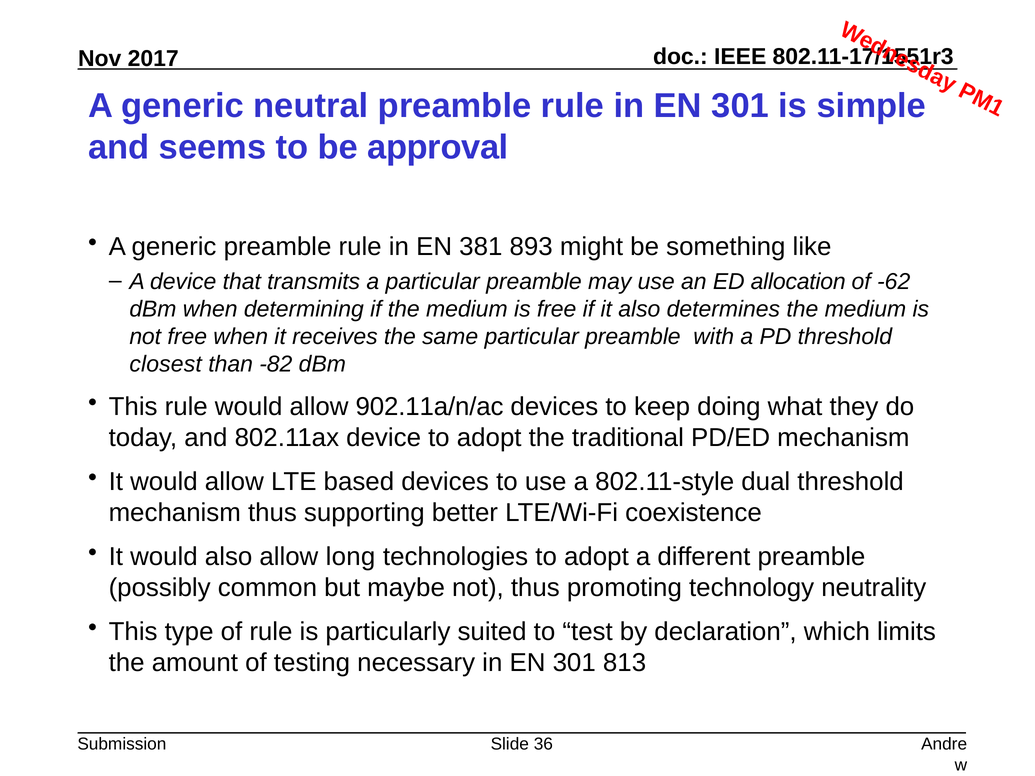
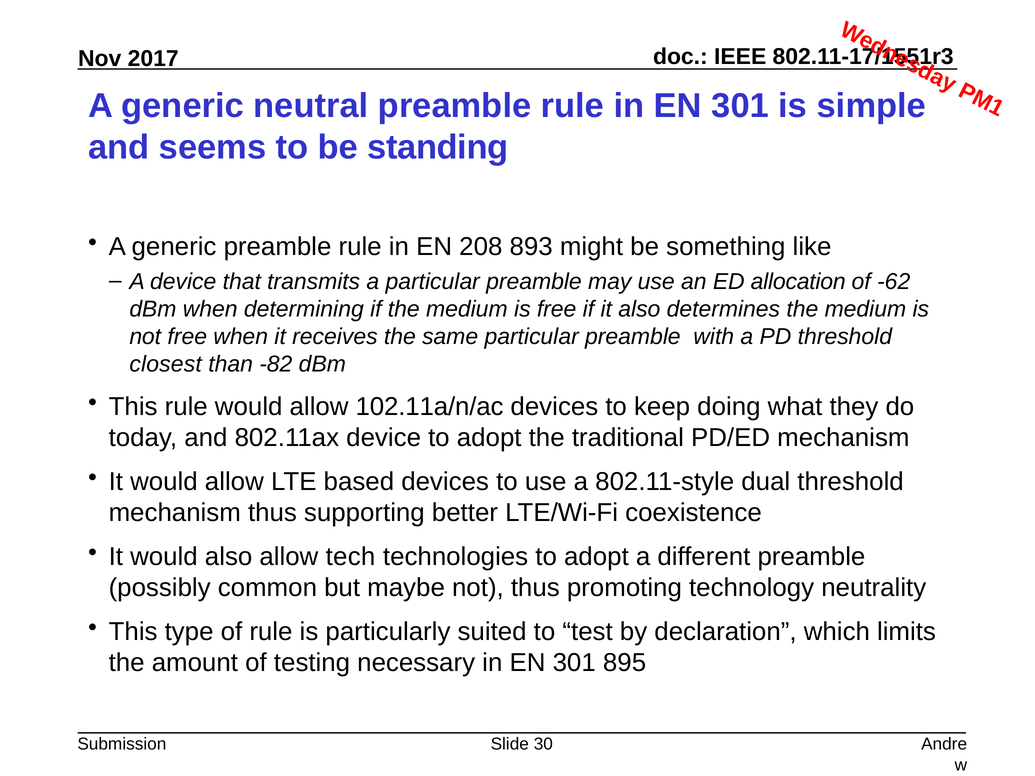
approval: approval -> standing
381: 381 -> 208
902.11a/n/ac: 902.11a/n/ac -> 102.11a/n/ac
long: long -> tech
813: 813 -> 895
36: 36 -> 30
